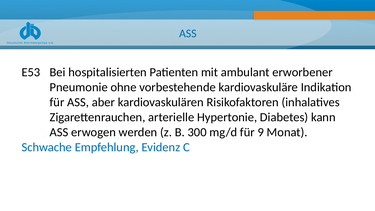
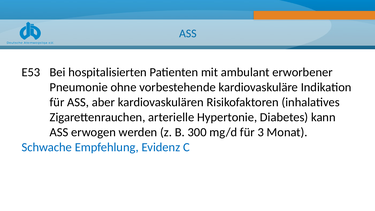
9: 9 -> 3
